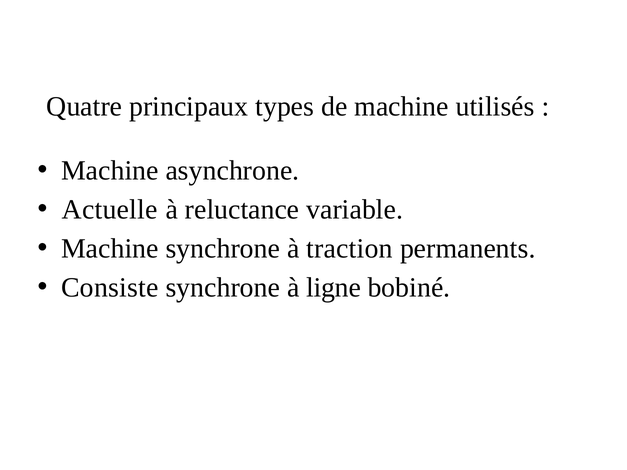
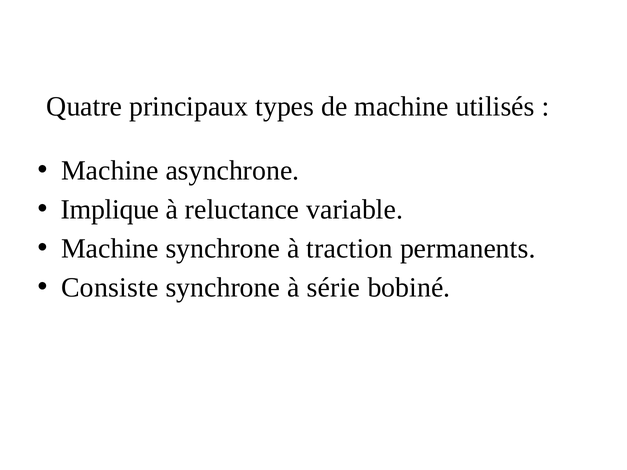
Actuelle: Actuelle -> Implique
ligne: ligne -> série
